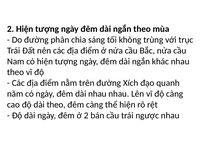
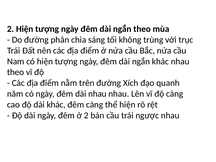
dài theo: theo -> khác
